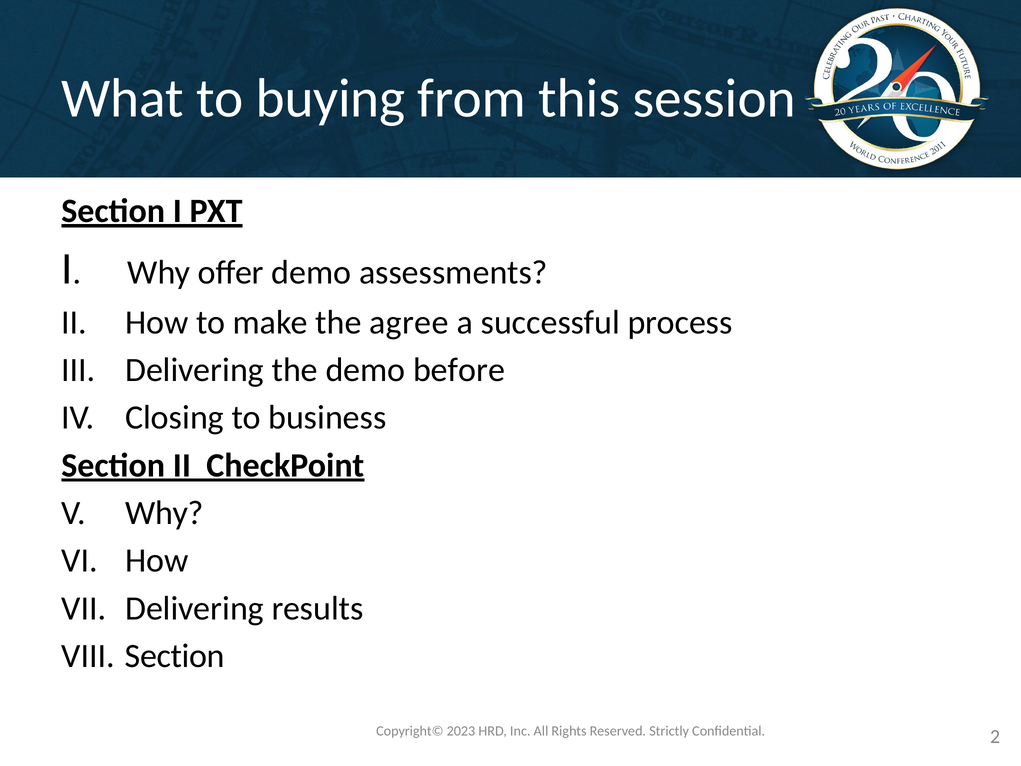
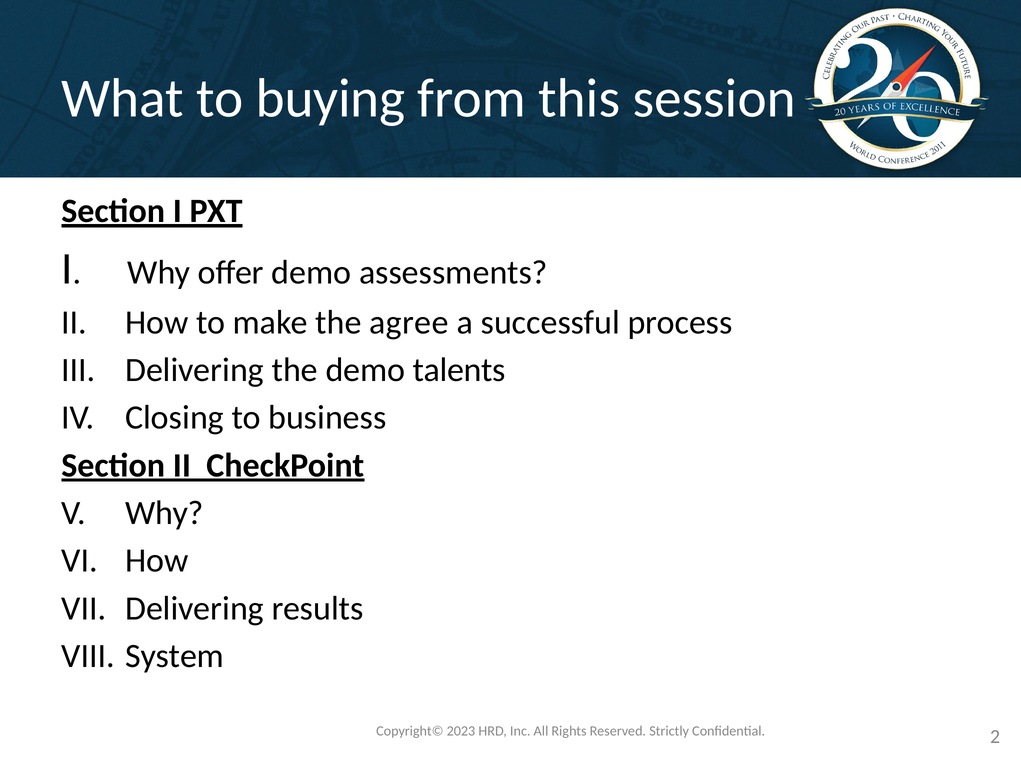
before: before -> talents
Section at (175, 656): Section -> System
